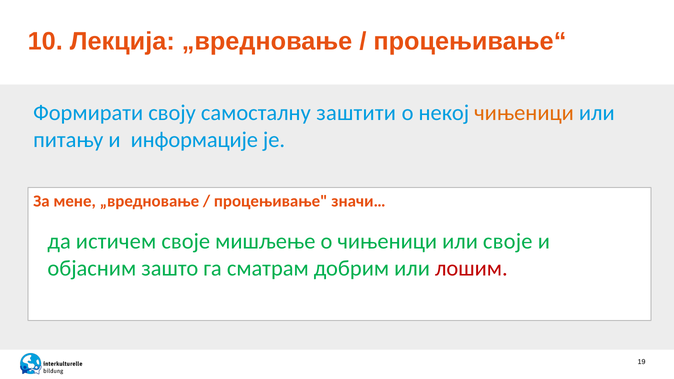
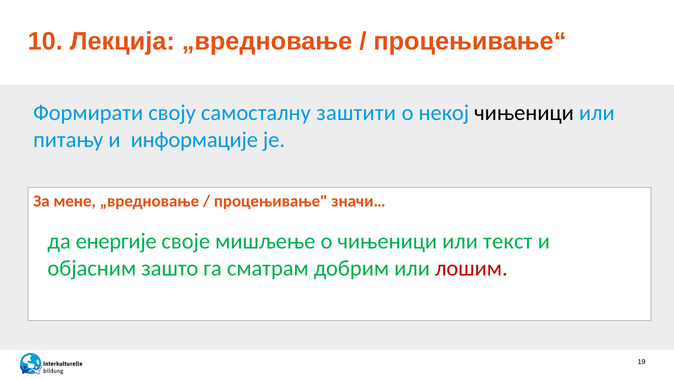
чињеници at (524, 113) colour: orange -> black
истичем: истичем -> енергије
или своје: своје -> текст
